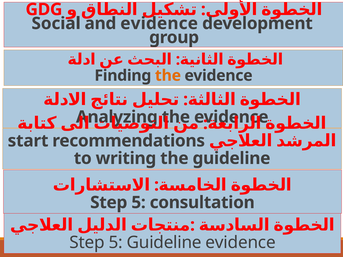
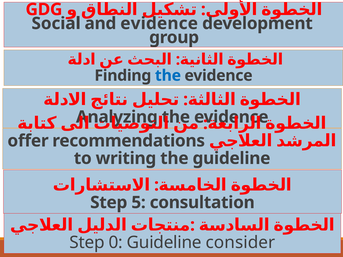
the at (168, 76) colour: orange -> blue
start: start -> offer
5 at (116, 243): 5 -> 0
Guideline evidence: evidence -> consider
